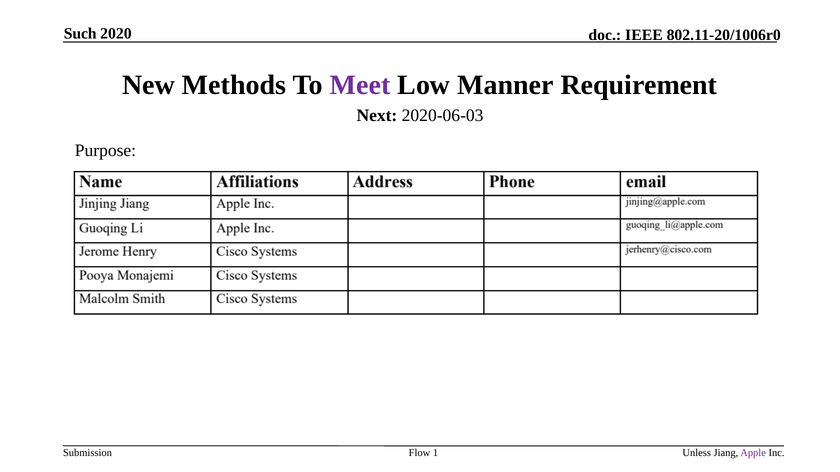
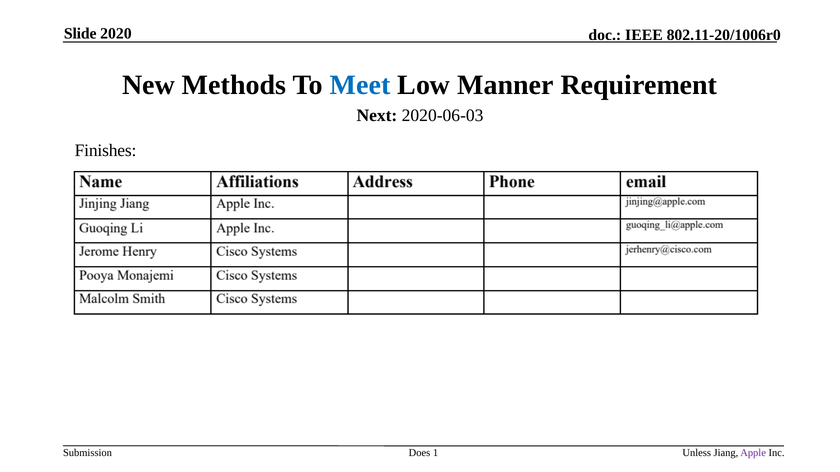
Such: Such -> Slide
Meet colour: purple -> blue
Purpose: Purpose -> Finishes
Flow: Flow -> Does
